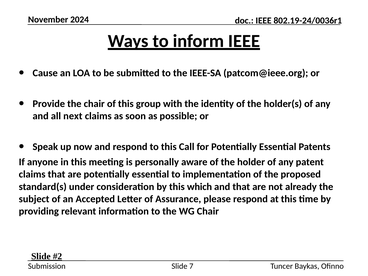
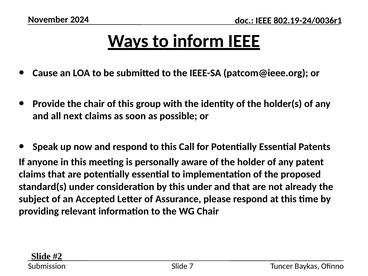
this which: which -> under
